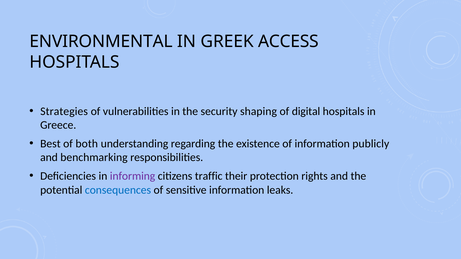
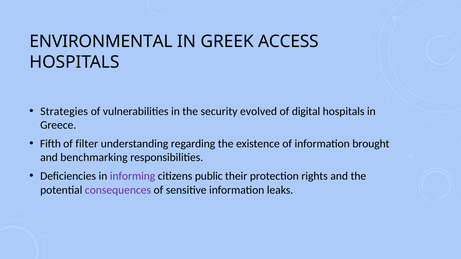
shaping: shaping -> evolved
Best: Best -> Fifth
both: both -> filter
publicly: publicly -> brought
traffic: traffic -> public
consequences colour: blue -> purple
